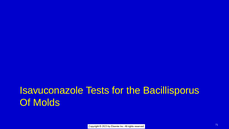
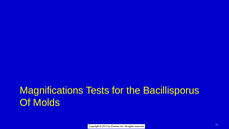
Isavuconazole: Isavuconazole -> Magnifications
